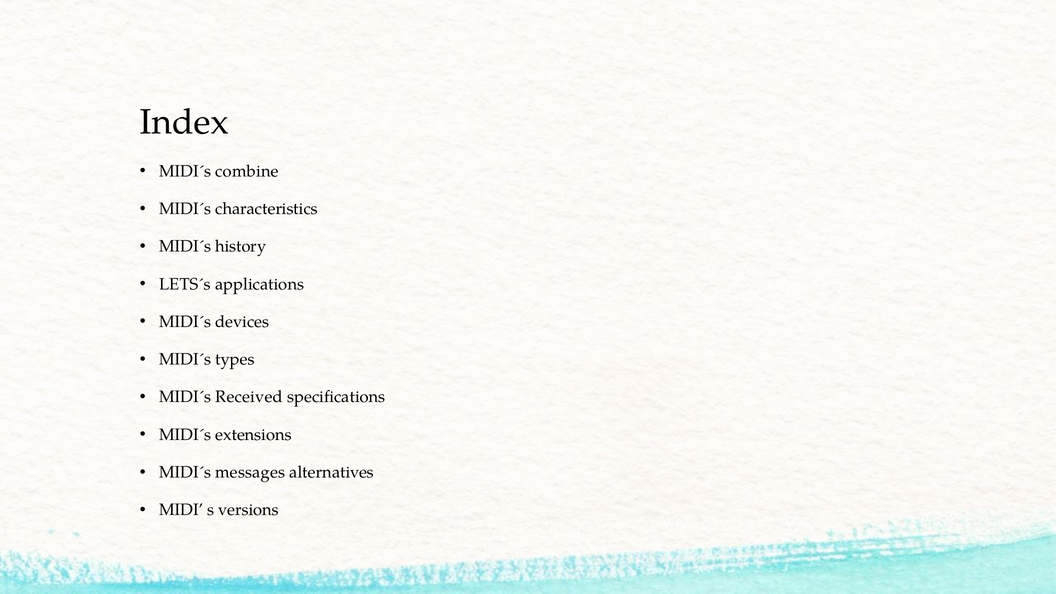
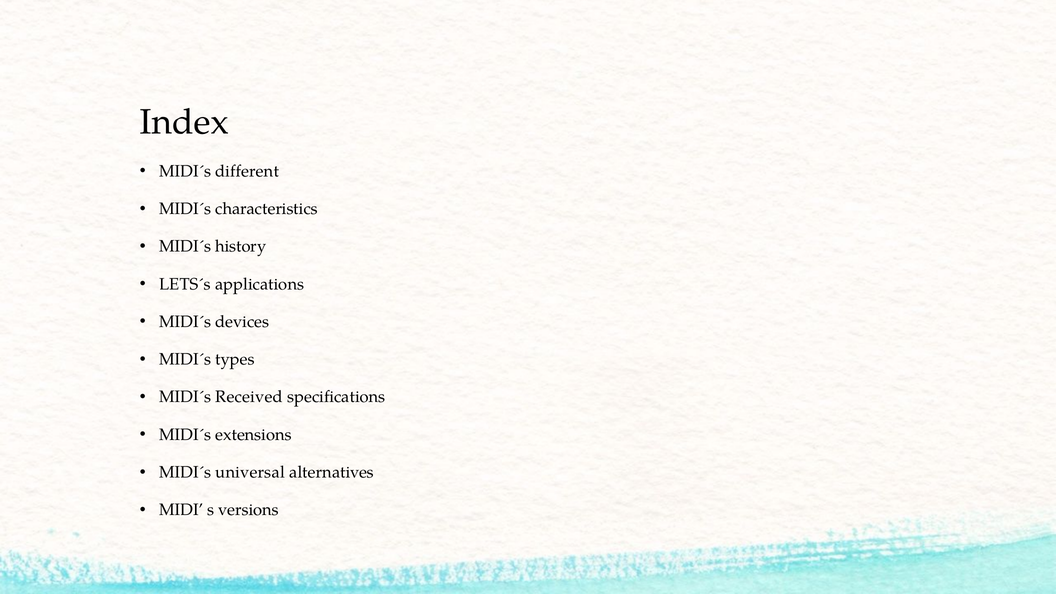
combine: combine -> different
messages: messages -> universal
